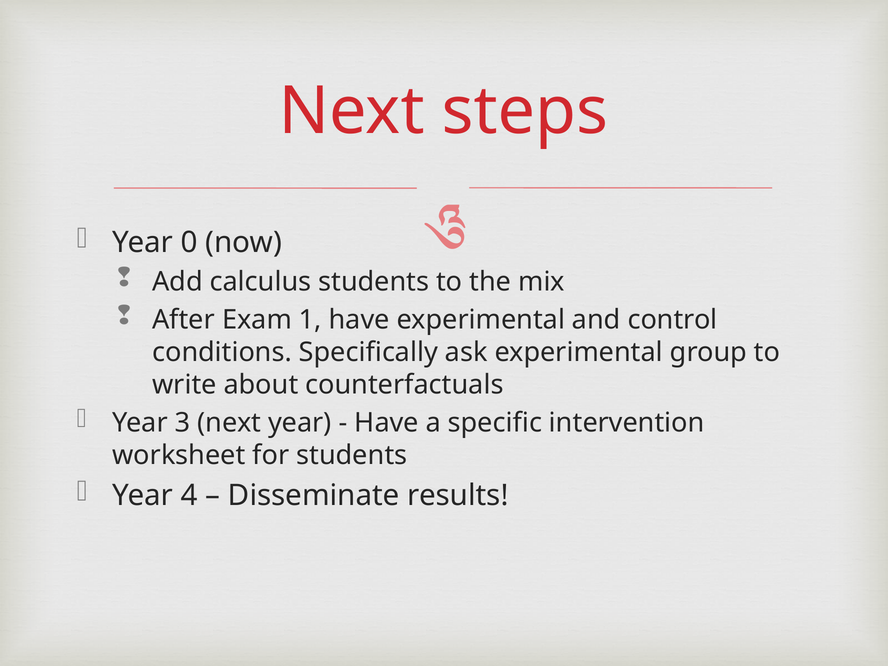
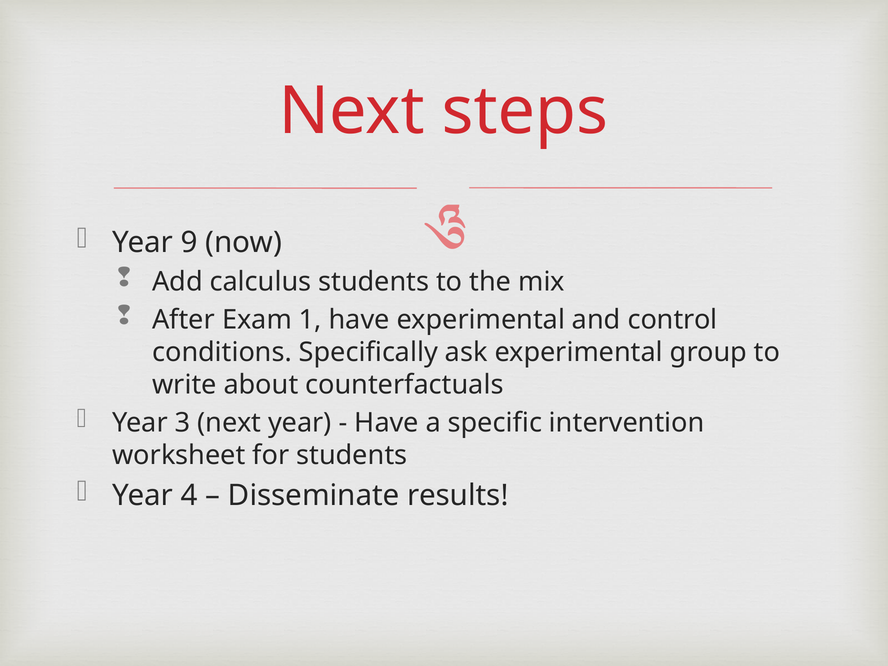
0: 0 -> 9
